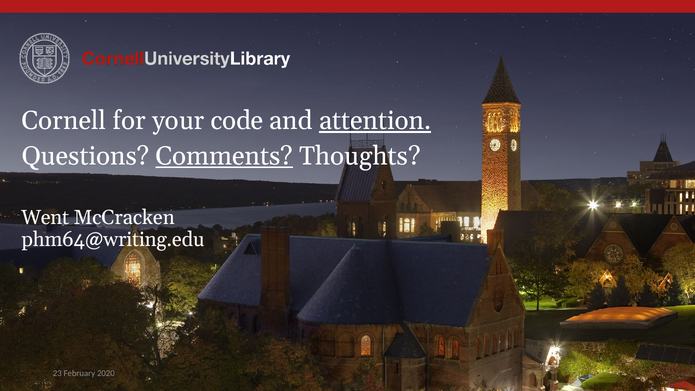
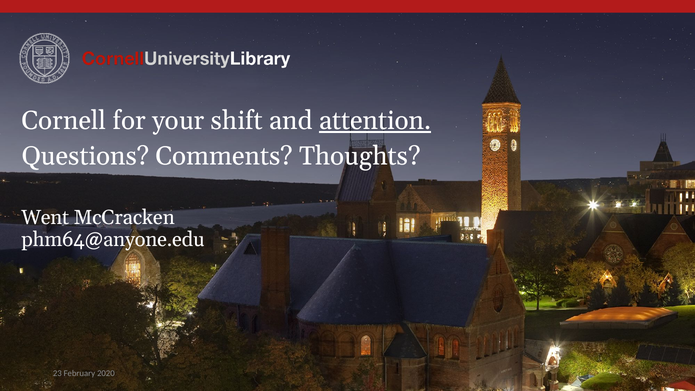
code: code -> shift
Comments underline: present -> none
phm64@writing.edu: phm64@writing.edu -> phm64@anyone.edu
